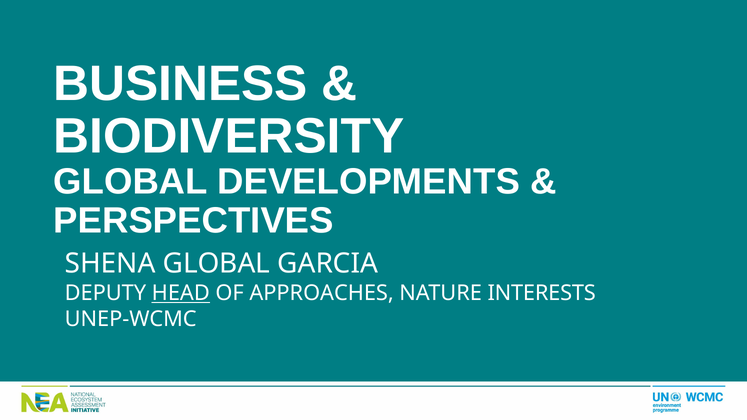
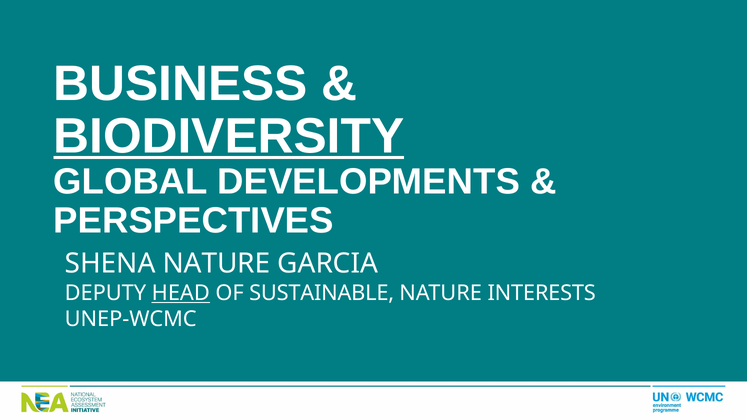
BIODIVERSITY underline: none -> present
SHENA GLOBAL: GLOBAL -> NATURE
APPROACHES: APPROACHES -> SUSTAINABLE
